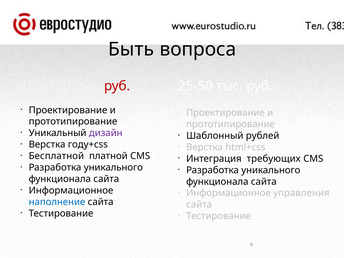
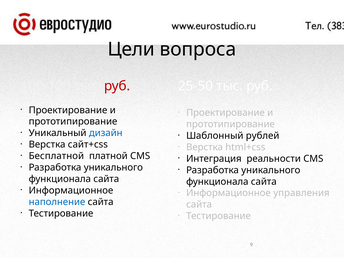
Быть: Быть -> Цели
дизайн colour: purple -> blue
году+css: году+css -> сайт+css
требующих: требующих -> реальности
